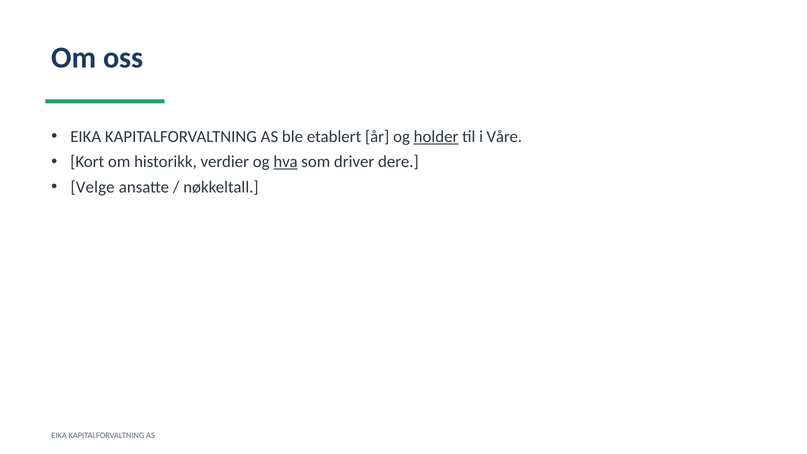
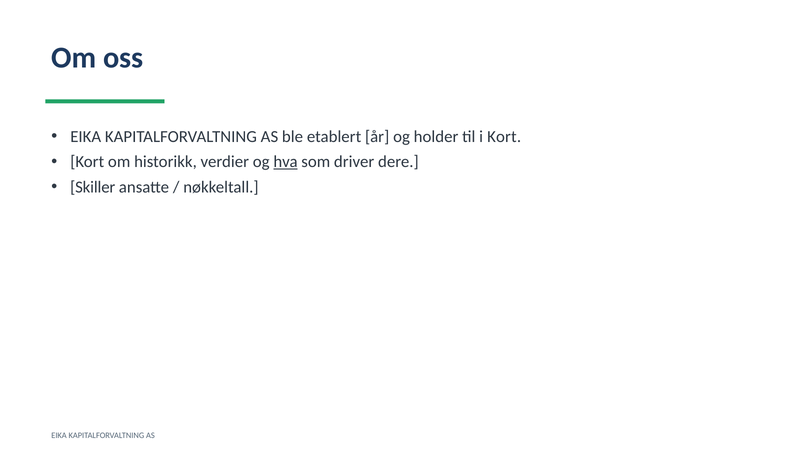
holder underline: present -> none
i Våre: Våre -> Kort
Velge: Velge -> Skiller
